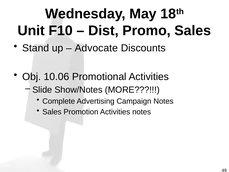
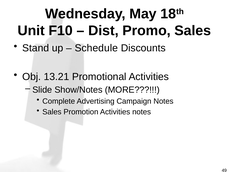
Advocate: Advocate -> Schedule
10.06: 10.06 -> 13.21
